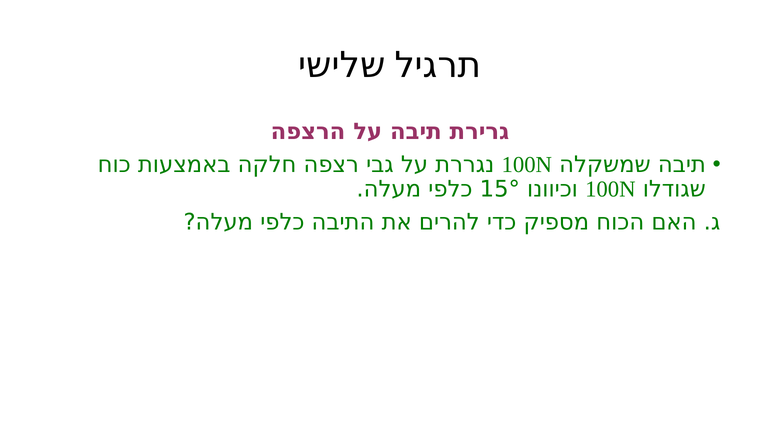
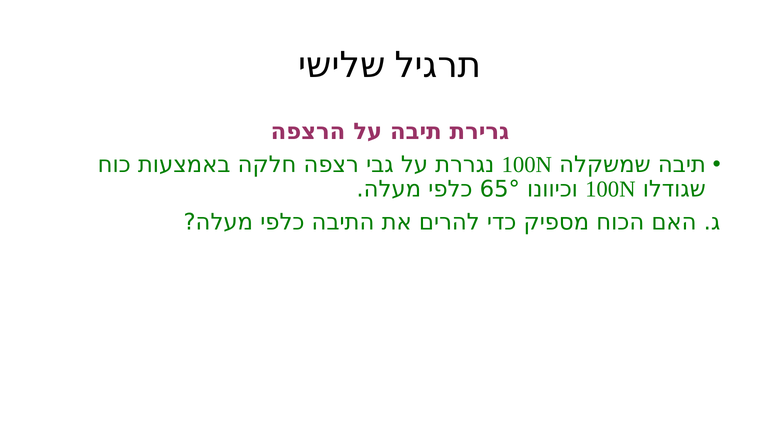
15°: 15° -> 65°
